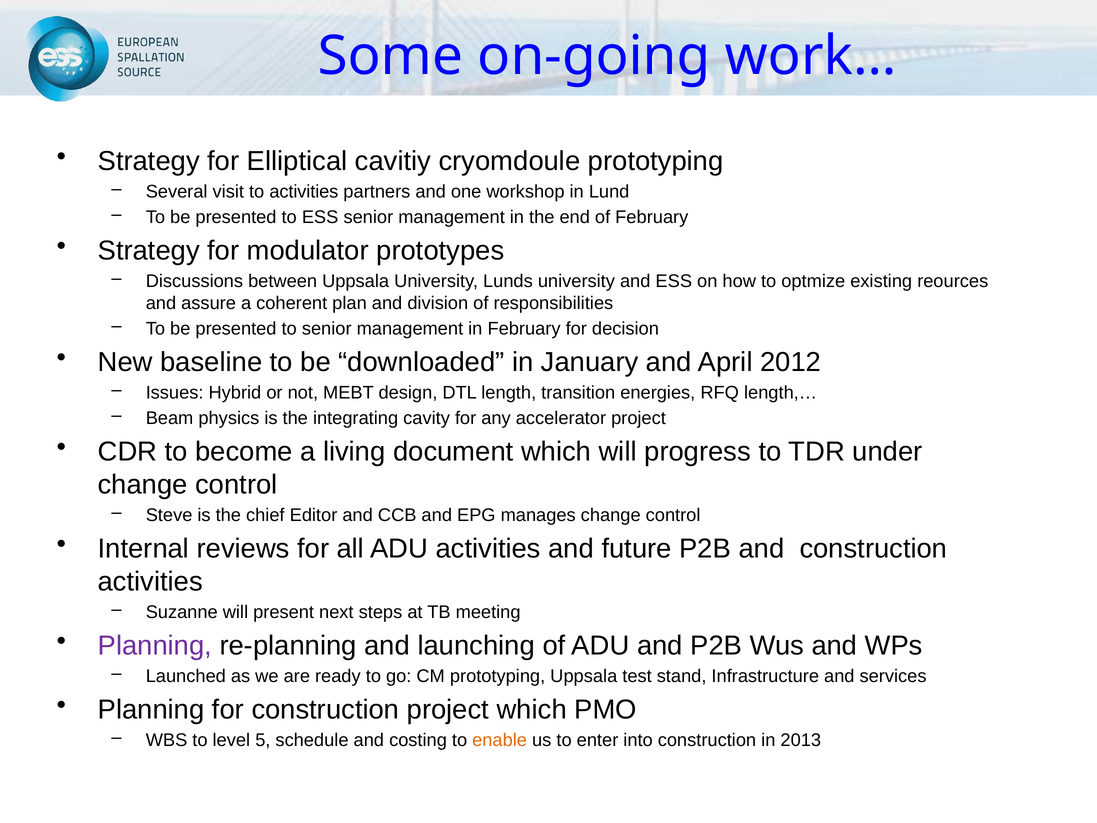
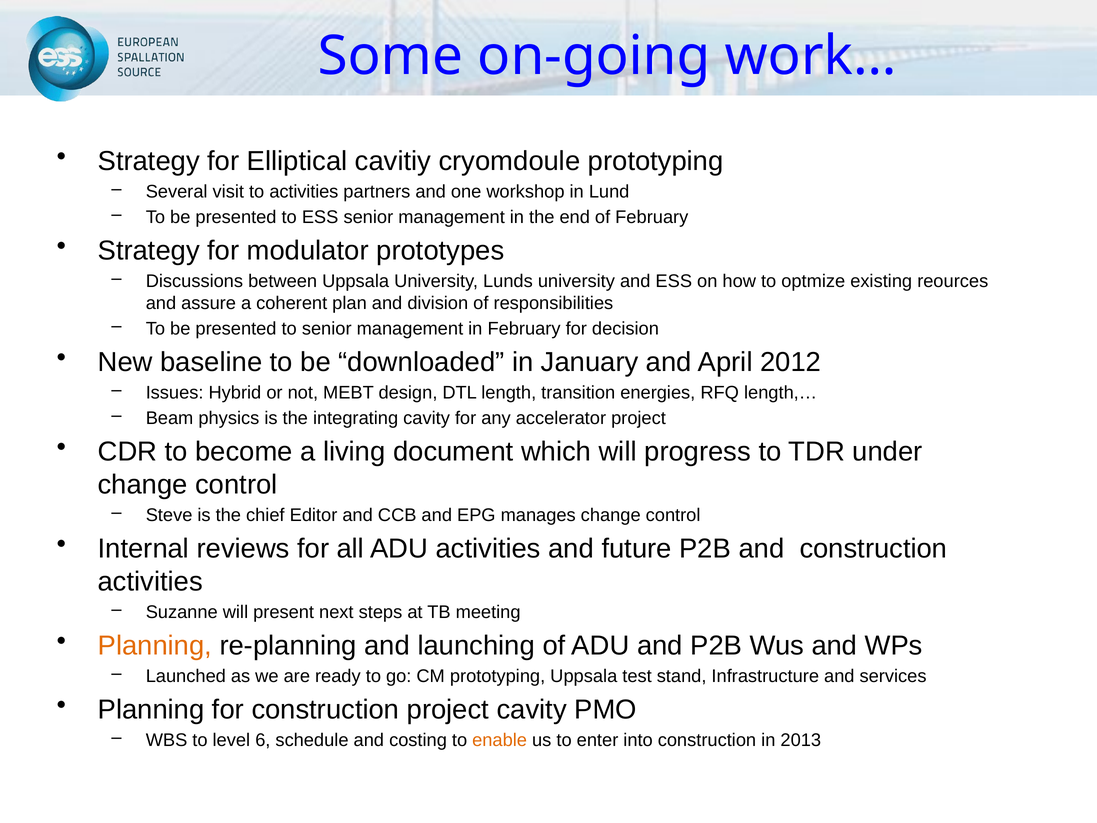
Planning at (155, 646) colour: purple -> orange
project which: which -> cavity
5: 5 -> 6
